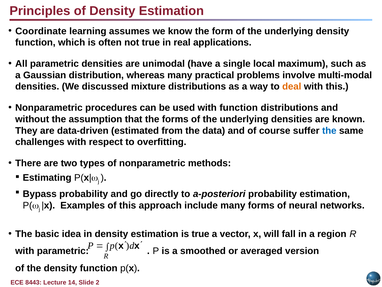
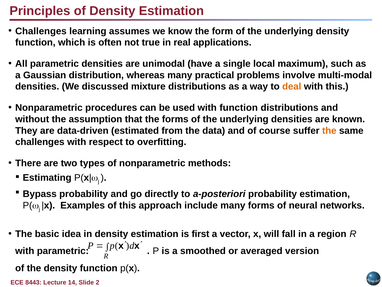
Coordinate at (41, 31): Coordinate -> Challenges
the at (329, 130) colour: blue -> orange
is true: true -> first
